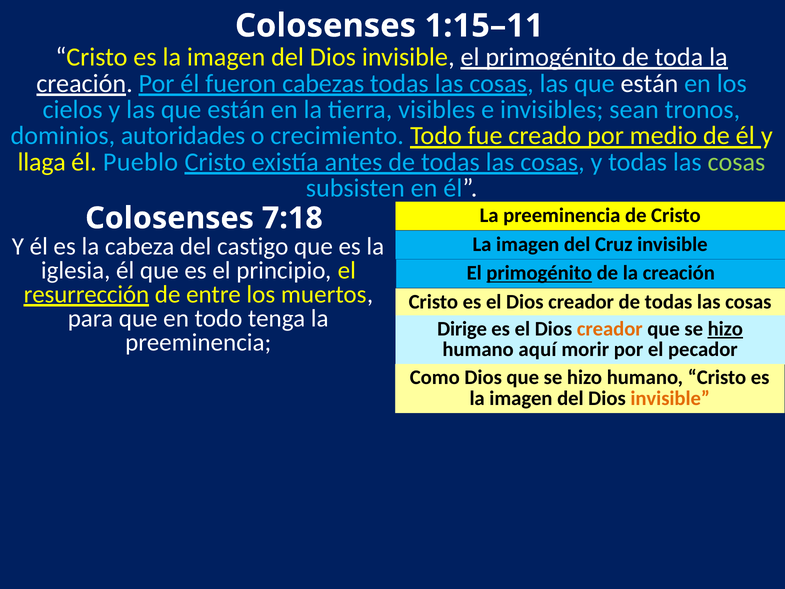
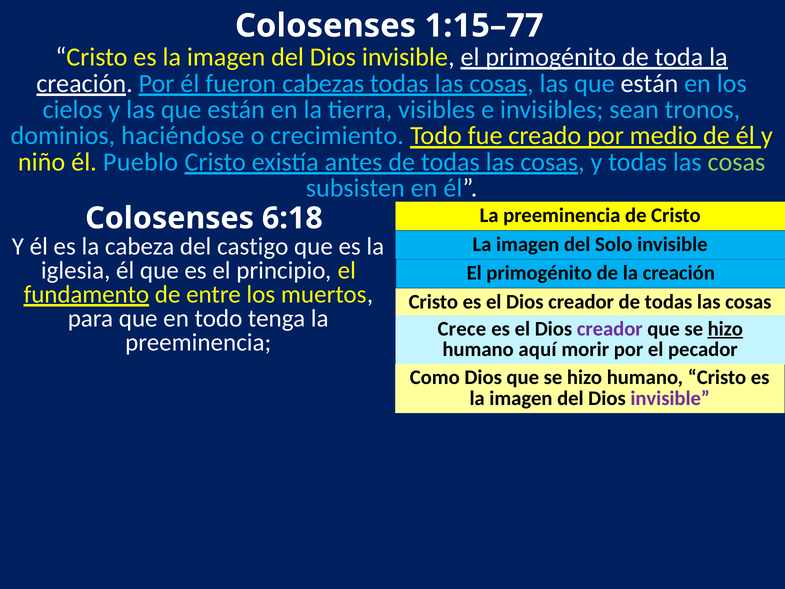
1:15–11: 1:15–11 -> 1:15–77
autoridades: autoridades -> haciéndose
llaga: llaga -> niño
7:18: 7:18 -> 6:18
Cruz: Cruz -> Solo
primogénito at (539, 273) underline: present -> none
resurrección: resurrección -> fundamento
Dirige: Dirige -> Crece
creador at (610, 329) colour: orange -> purple
invisible at (670, 398) colour: orange -> purple
